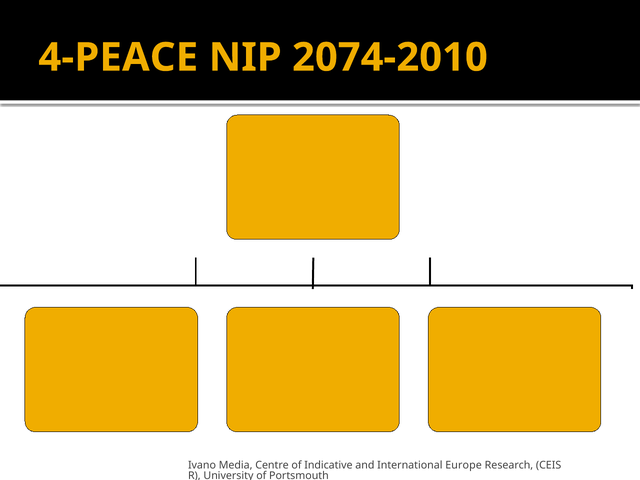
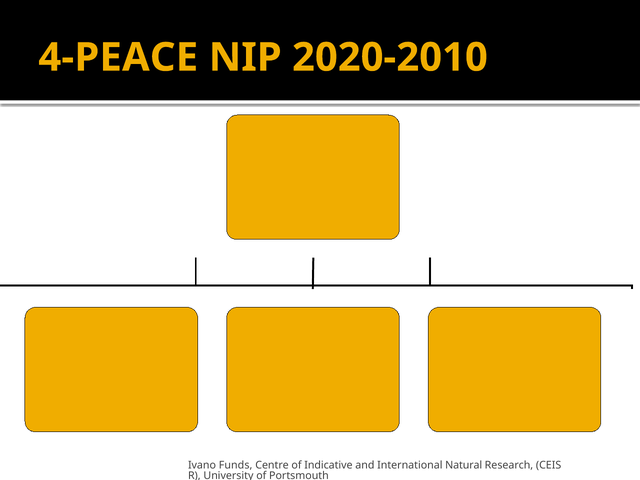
2074-2010: 2074-2010 -> 2020-2010
Media: Media -> Funds
Europe: Europe -> Natural
